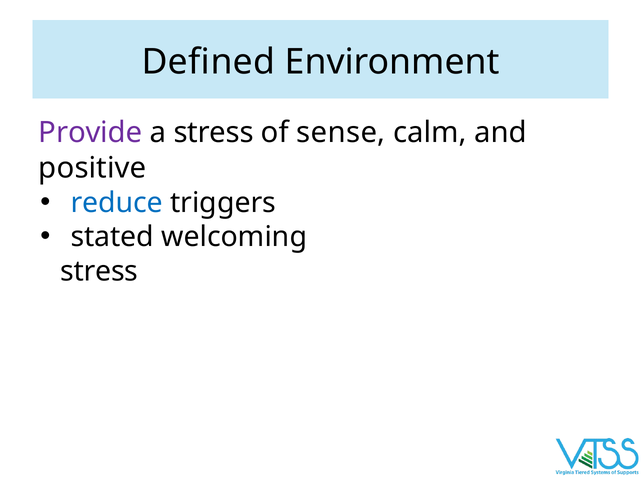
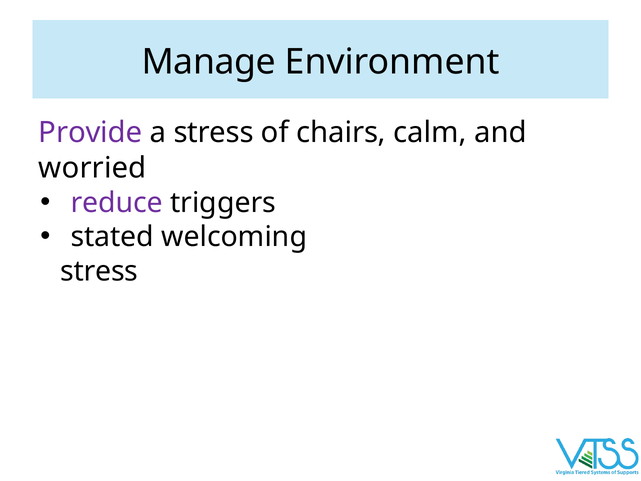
Defined: Defined -> Manage
sense: sense -> chairs
positive: positive -> worried
reduce colour: blue -> purple
